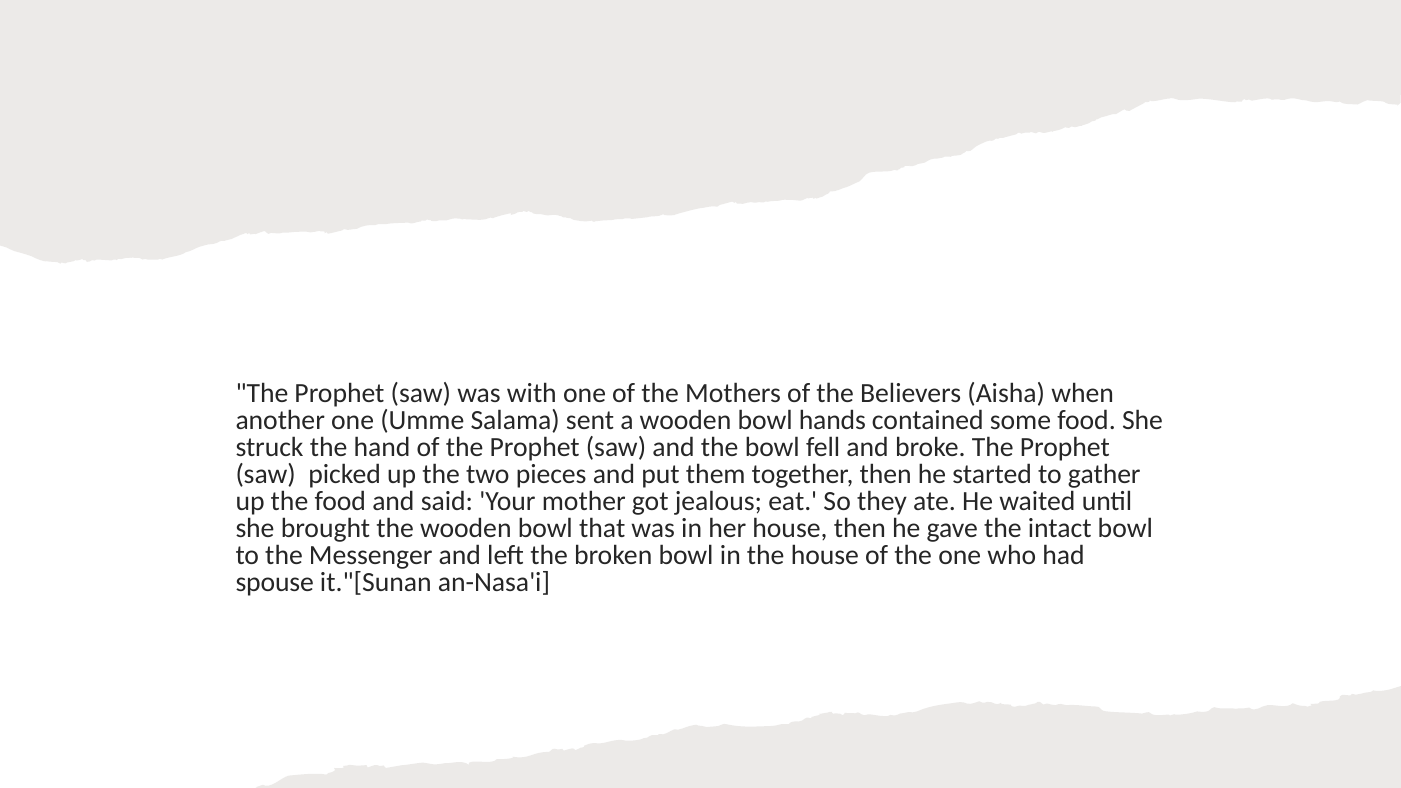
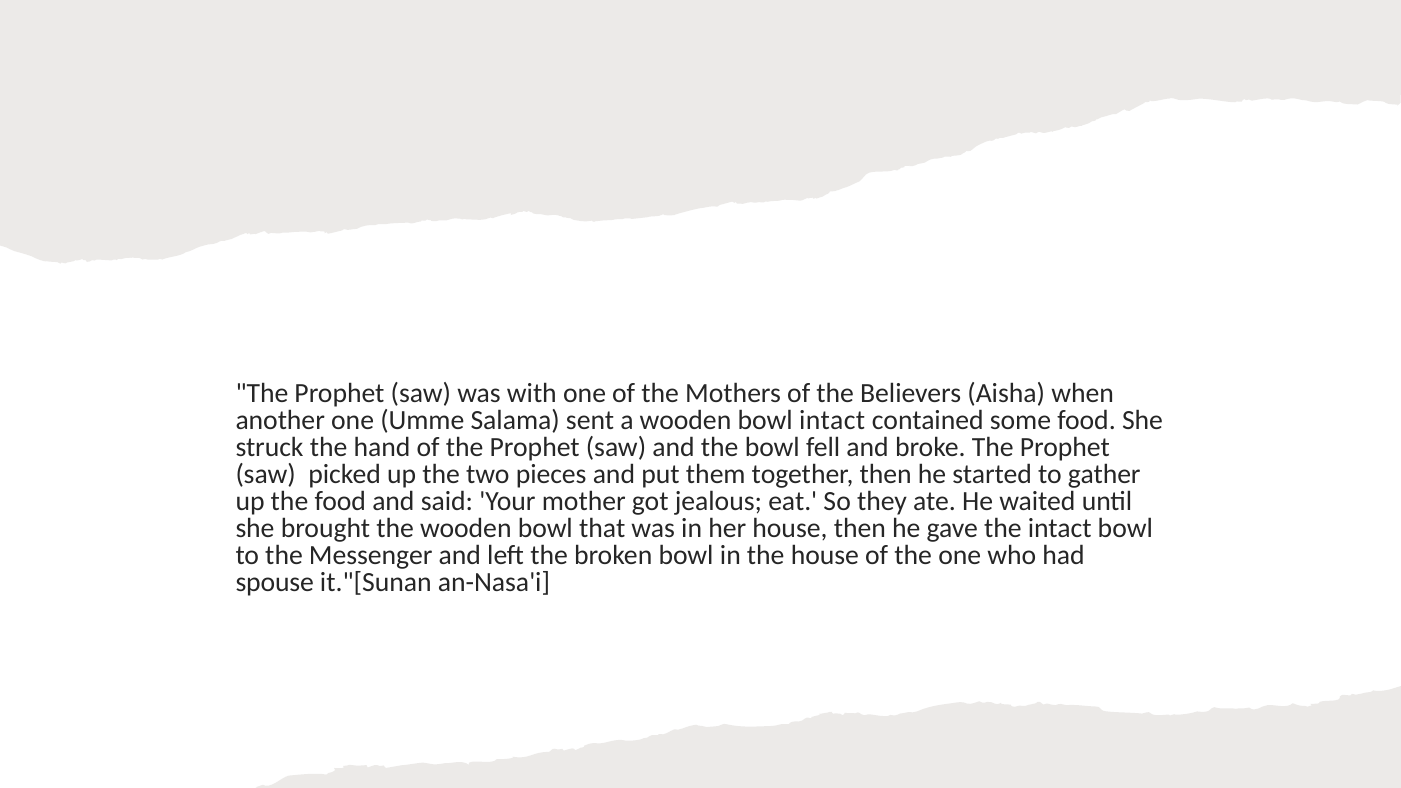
bowl hands: hands -> intact
